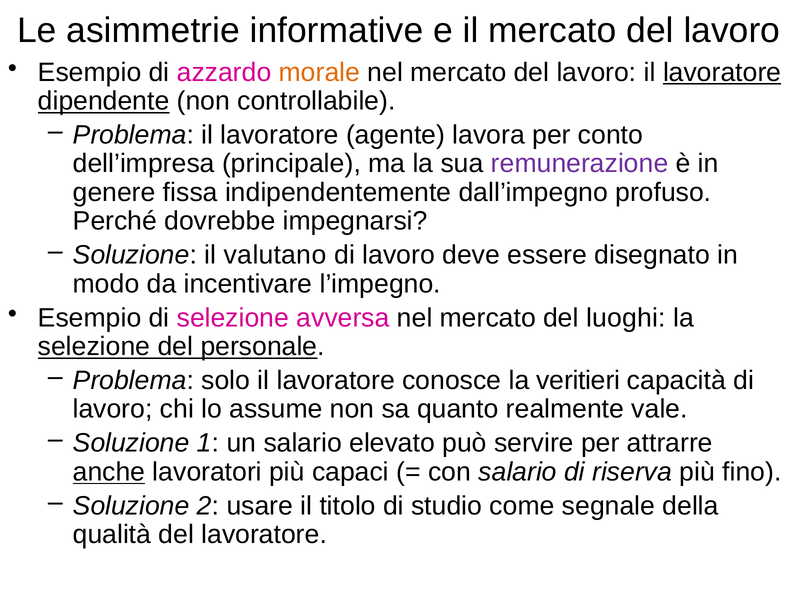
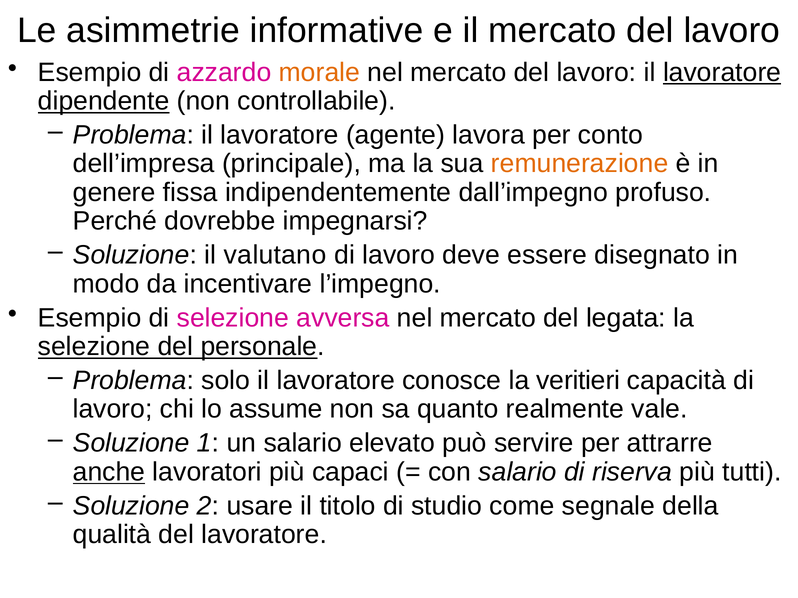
remunerazione colour: purple -> orange
luoghi: luoghi -> legata
fino: fino -> tutti
